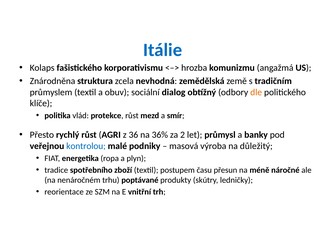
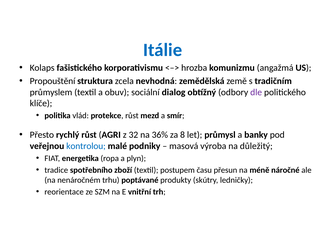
Znárodněna: Znárodněna -> Propouštění
dle colour: orange -> purple
36: 36 -> 32
2: 2 -> 8
